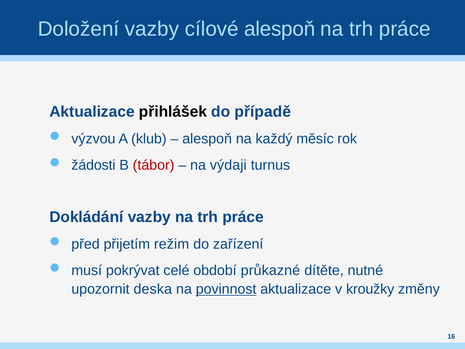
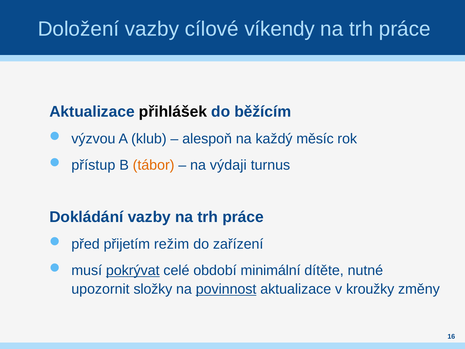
cílové alespoň: alespoň -> víkendy
případě: případě -> běžícím
žádosti: žádosti -> přístup
tábor colour: red -> orange
pokrývat underline: none -> present
průkazné: průkazné -> minimální
deska: deska -> složky
